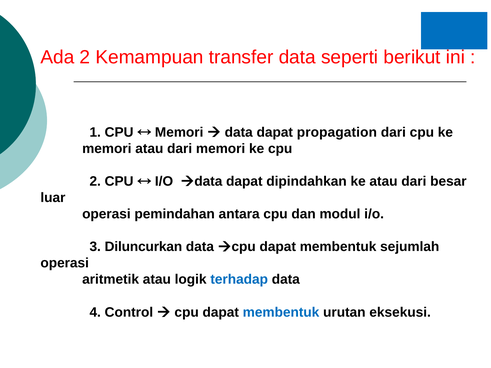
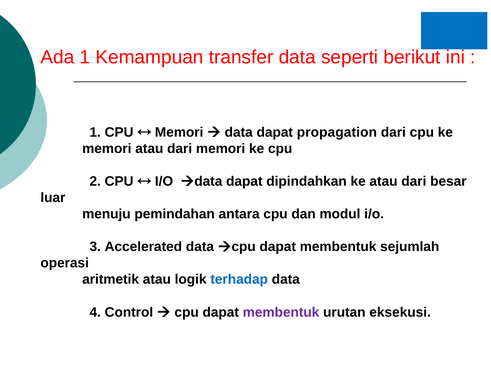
Ada 2: 2 -> 1
operasi at (106, 214): operasi -> menuju
Diluncurkan: Diluncurkan -> Accelerated
membentuk at (281, 312) colour: blue -> purple
